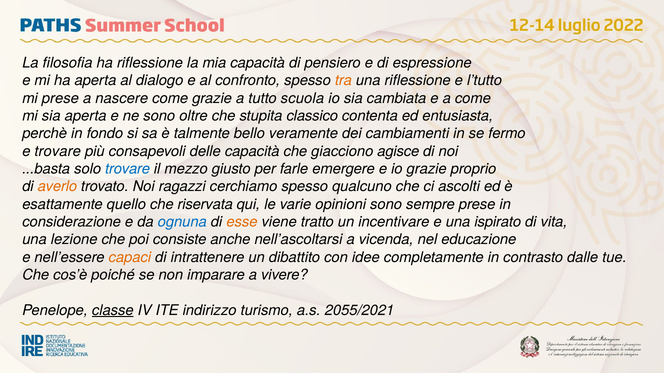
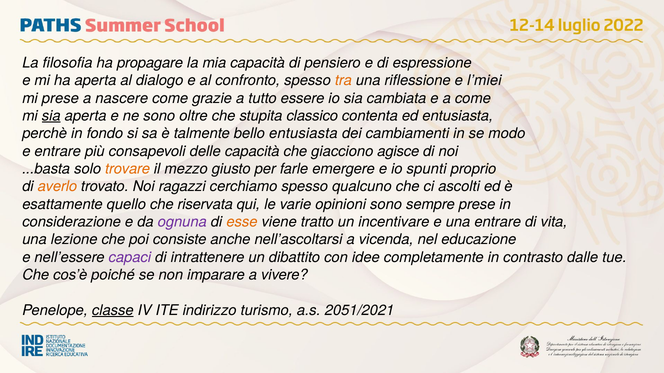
ha riflessione: riflessione -> propagare
l’tutto: l’tutto -> l’miei
scuola: scuola -> essere
sia at (51, 116) underline: none -> present
bello veramente: veramente -> entusiasta
fermo: fermo -> modo
e trovare: trovare -> entrare
trovare at (128, 169) colour: blue -> orange
io grazie: grazie -> spunti
ognuna colour: blue -> purple
una ispirato: ispirato -> entrare
capaci colour: orange -> purple
2055/2021: 2055/2021 -> 2051/2021
